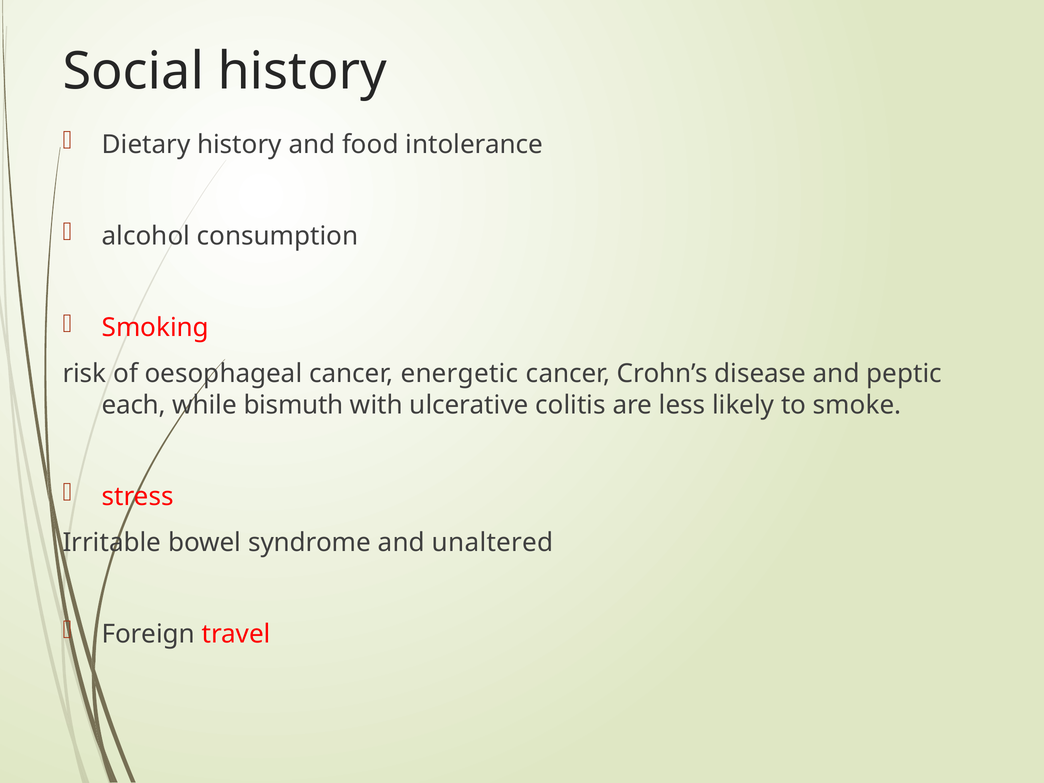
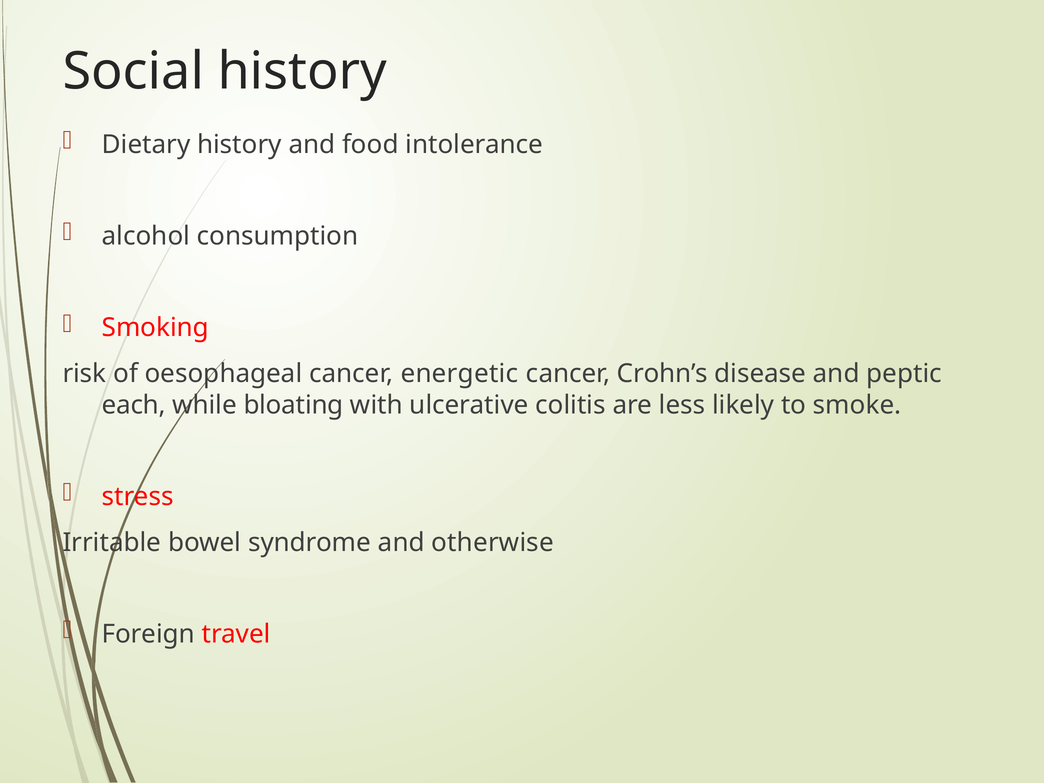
bismuth: bismuth -> bloating
unaltered: unaltered -> otherwise
